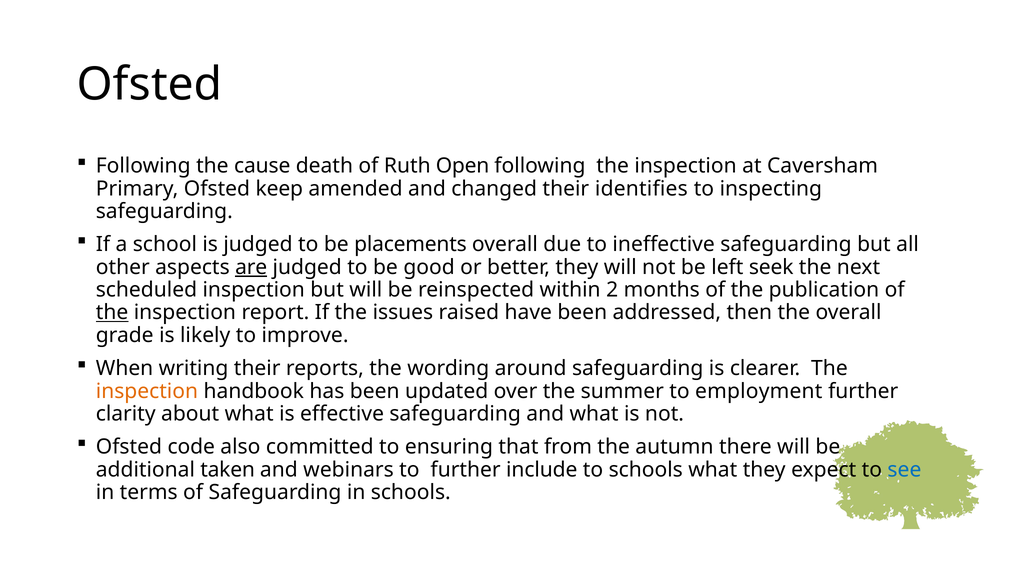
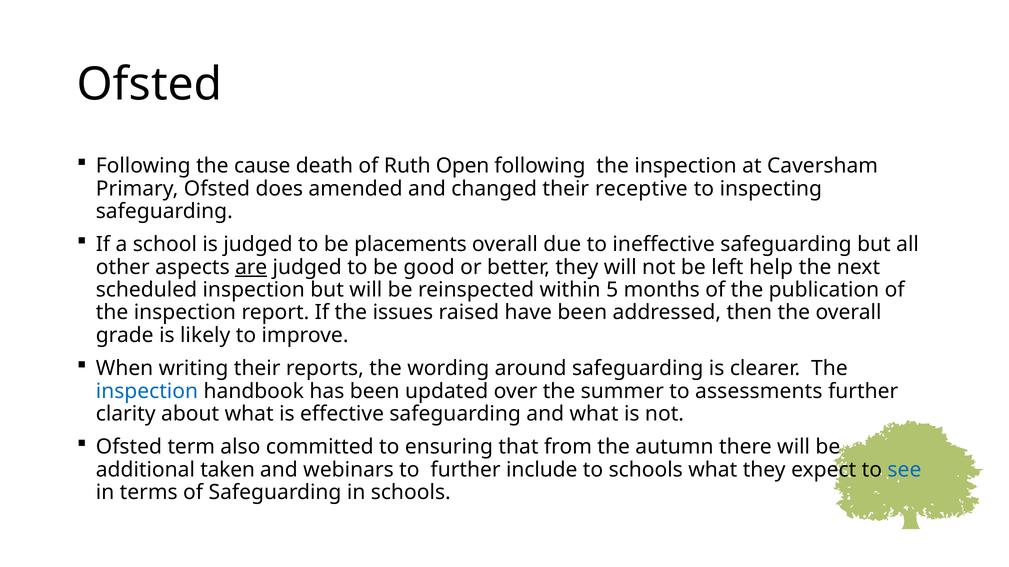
keep: keep -> does
identifies: identifies -> receptive
seek: seek -> help
2: 2 -> 5
the at (112, 313) underline: present -> none
inspection at (147, 391) colour: orange -> blue
employment: employment -> assessments
code: code -> term
